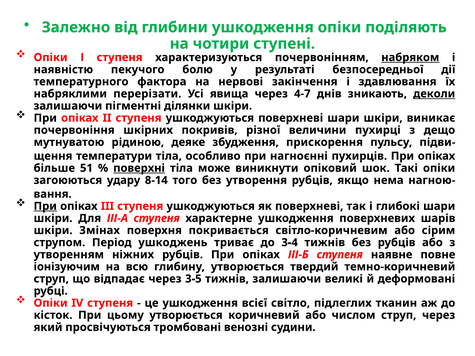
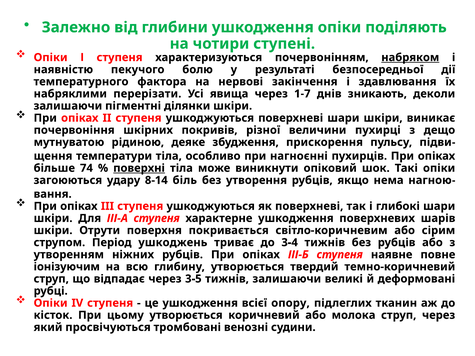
4-7: 4-7 -> 1-7
деколи underline: present -> none
51: 51 -> 74
того: того -> біль
При at (45, 206) underline: present -> none
Змінах: Змінах -> Отрути
світло: світло -> опору
числом: числом -> молока
